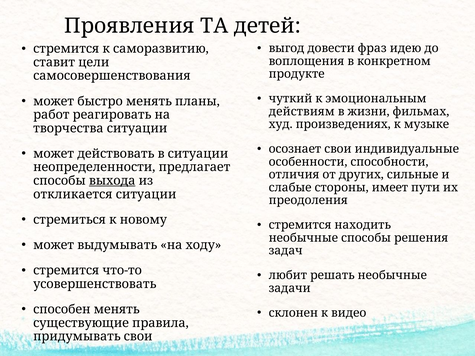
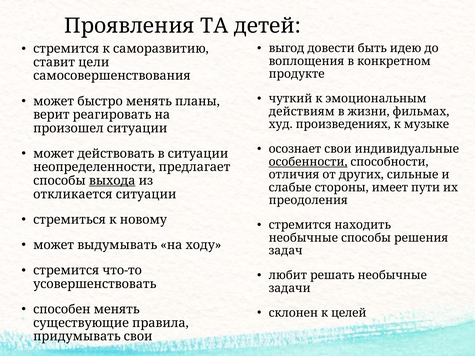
фраз: фраз -> быть
работ: работ -> верит
творчества: творчества -> произошел
особенности underline: none -> present
видео: видео -> целей
